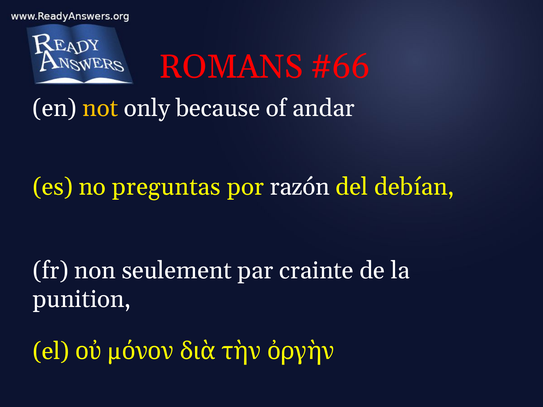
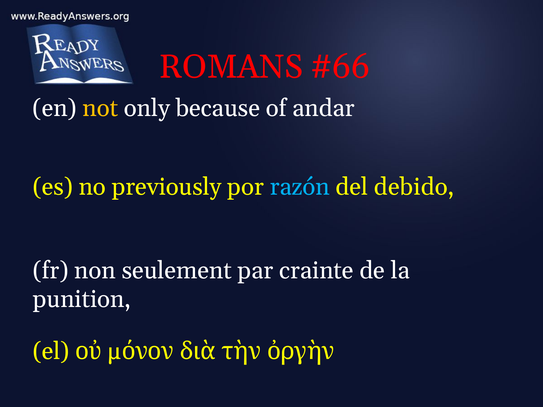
preguntas: preguntas -> previously
razón colour: white -> light blue
debían: debían -> debido
